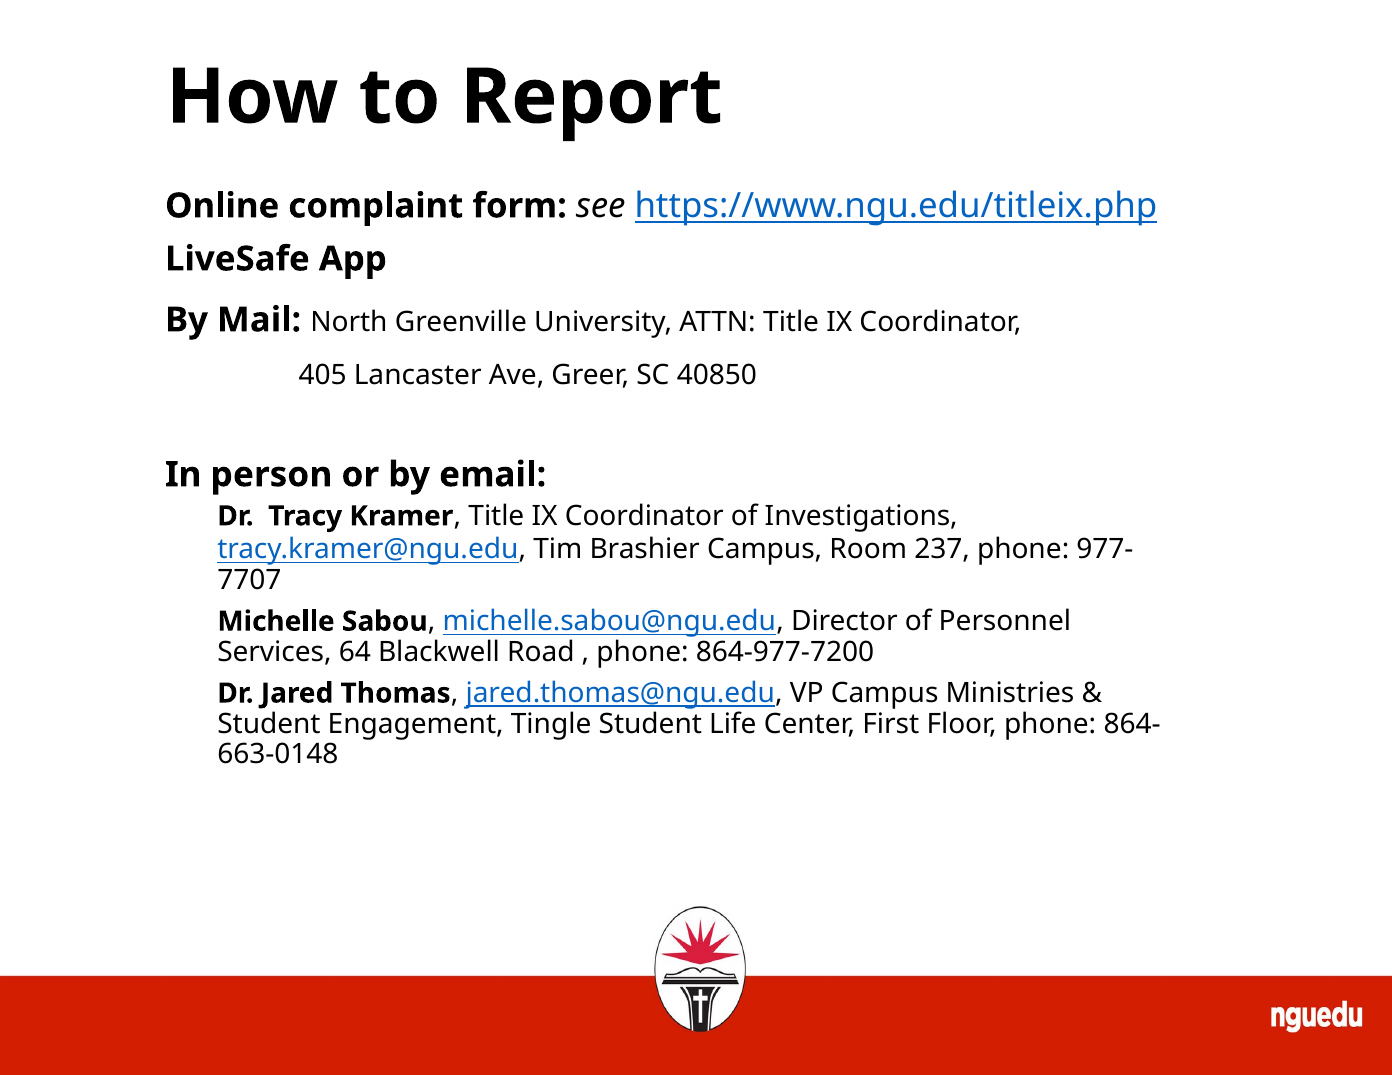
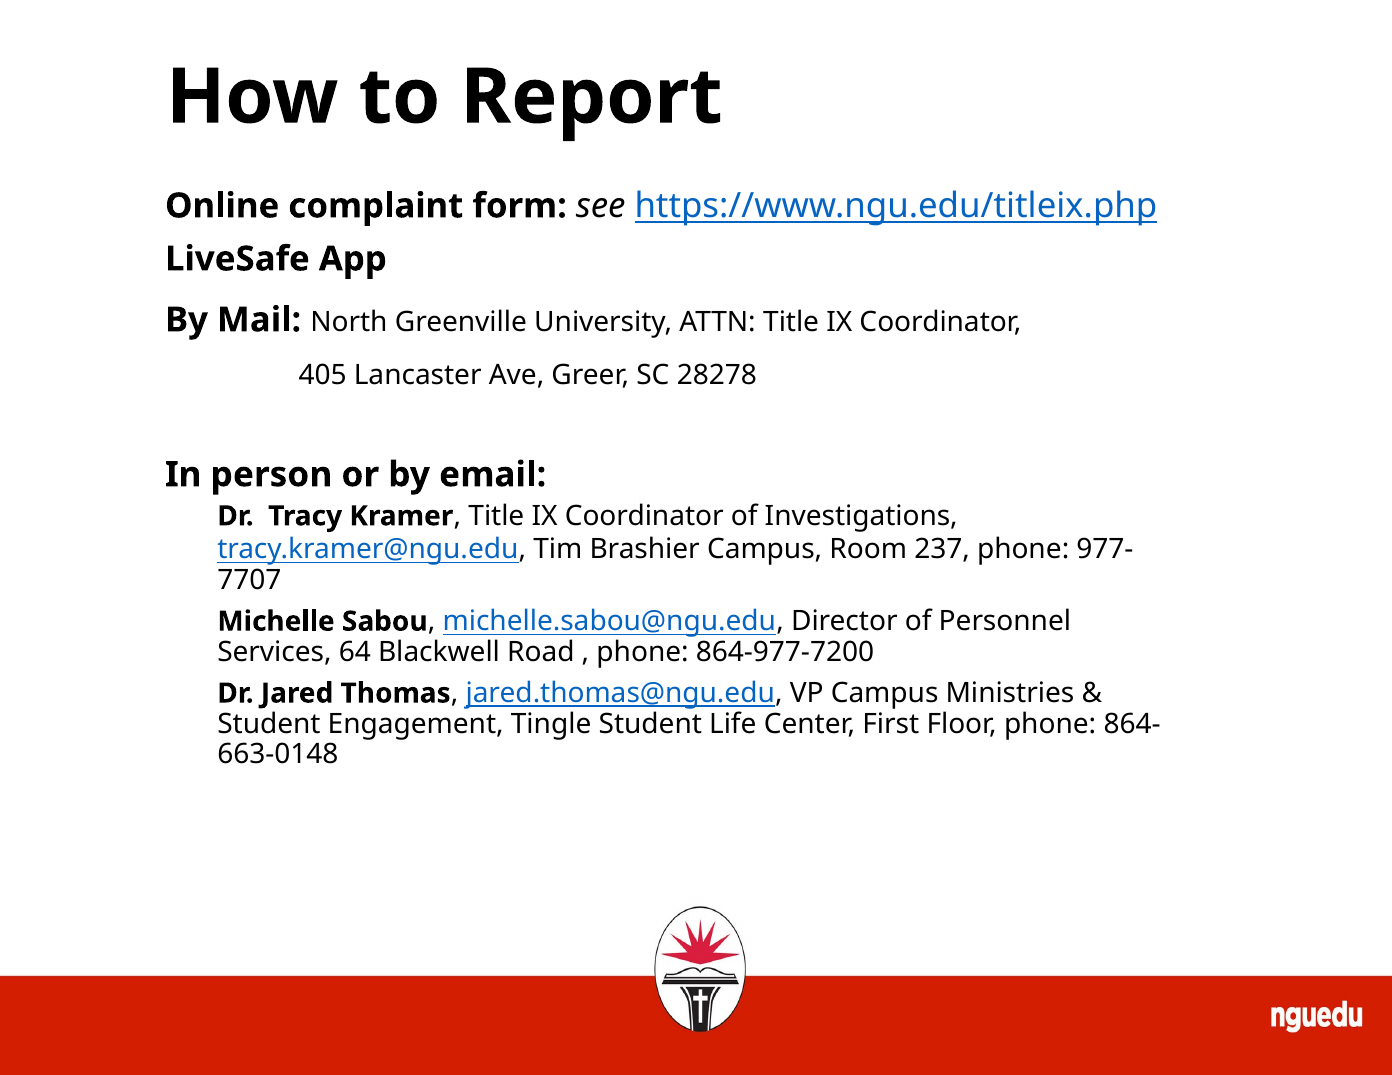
40850: 40850 -> 28278
